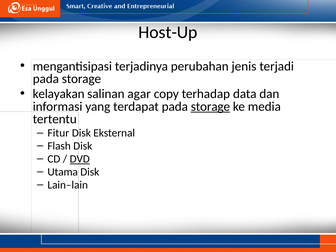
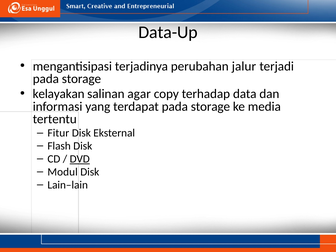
Host-Up: Host-Up -> Data-Up
jenis: jenis -> jalur
storage at (210, 106) underline: present -> none
Utama: Utama -> Modul
